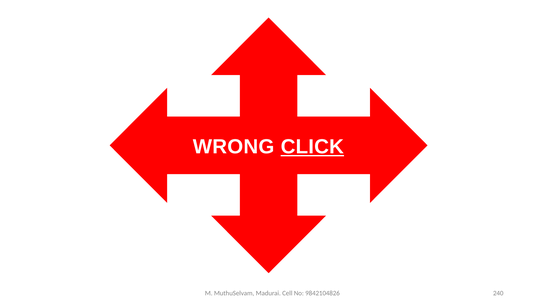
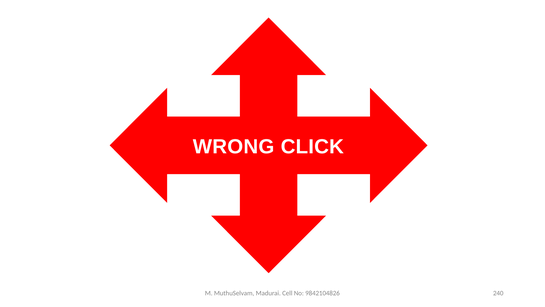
CLICK underline: present -> none
